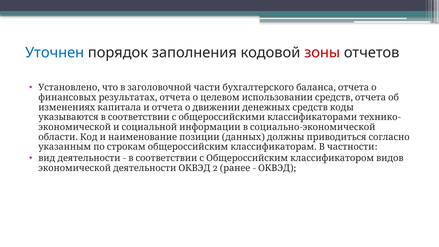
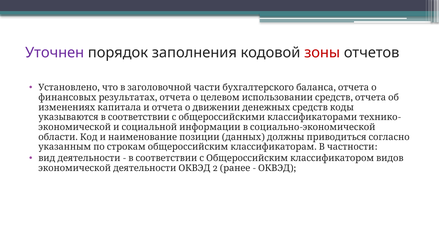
Уточнен colour: blue -> purple
